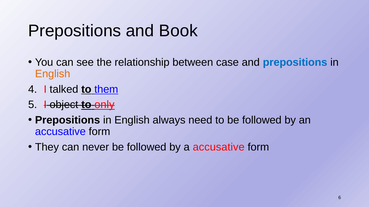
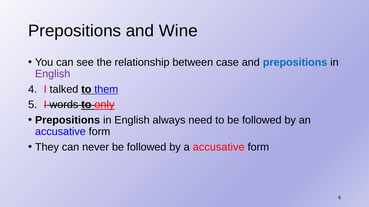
Book: Book -> Wine
English at (53, 74) colour: orange -> purple
object: object -> words
